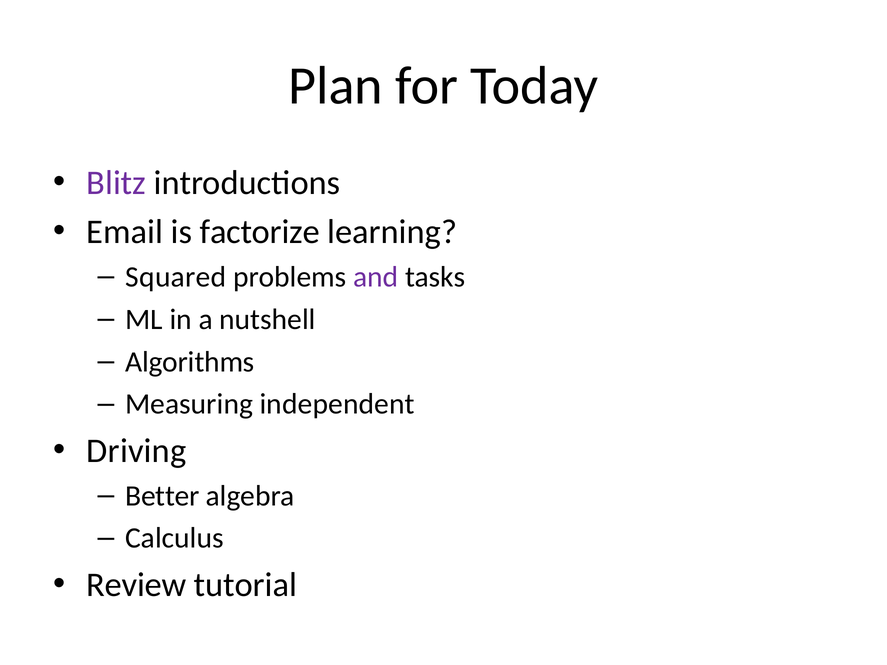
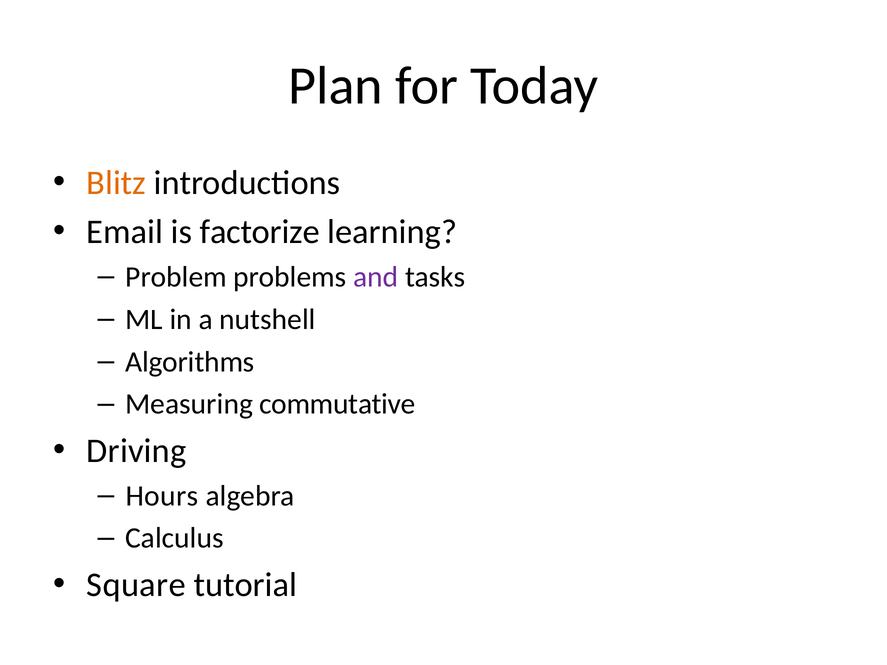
Blitz colour: purple -> orange
Squared: Squared -> Problem
independent: independent -> commutative
Better: Better -> Hours
Review: Review -> Square
